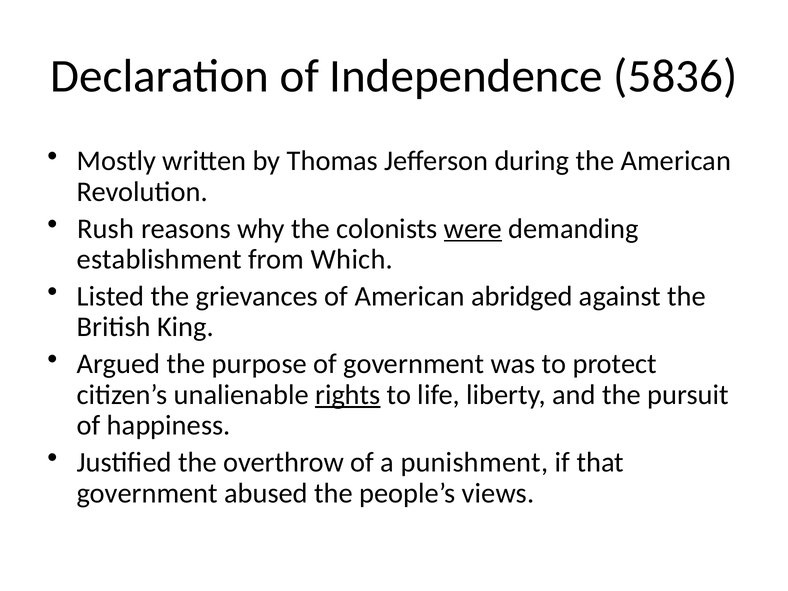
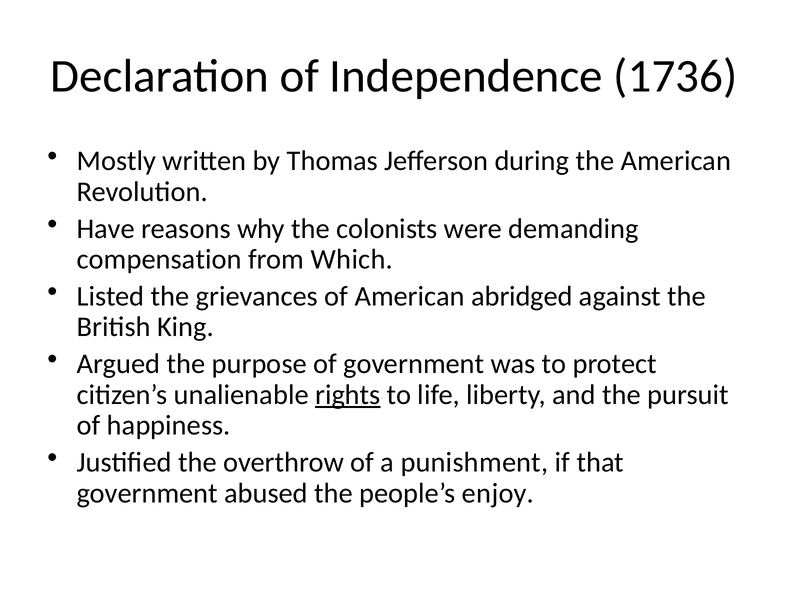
5836: 5836 -> 1736
Rush: Rush -> Have
were underline: present -> none
establishment: establishment -> compensation
views: views -> enjoy
